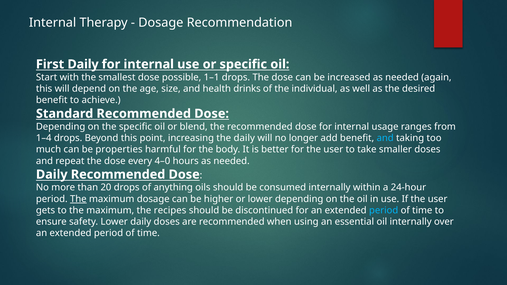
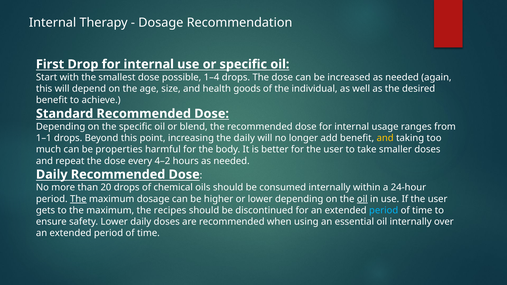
First Daily: Daily -> Drop
1–1: 1–1 -> 1–4
drinks: drinks -> goods
1–4: 1–4 -> 1–1
and at (385, 138) colour: light blue -> yellow
4–0: 4–0 -> 4–2
anything: anything -> chemical
oil at (362, 199) underline: none -> present
